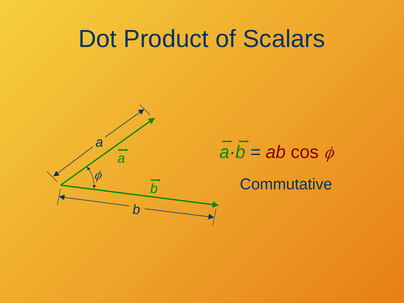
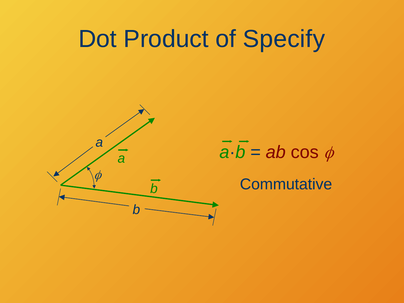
Scalars: Scalars -> Specify
